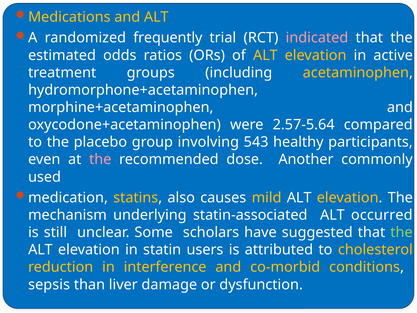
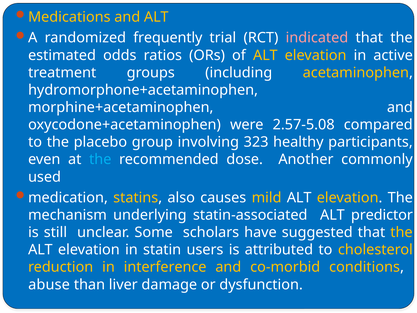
2.57-5.64: 2.57-5.64 -> 2.57-5.08
543: 543 -> 323
the at (100, 159) colour: pink -> light blue
occurred: occurred -> predictor
the at (401, 232) colour: light green -> yellow
sepsis: sepsis -> abuse
